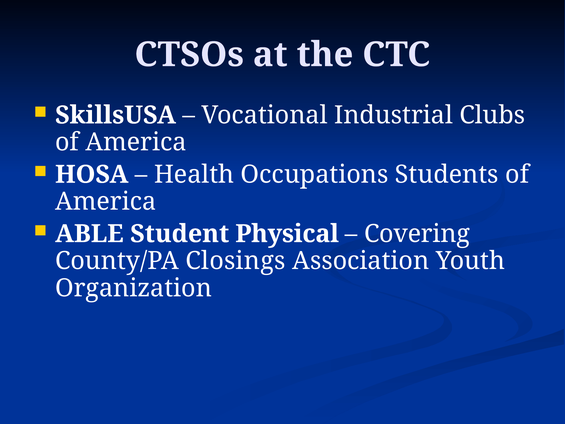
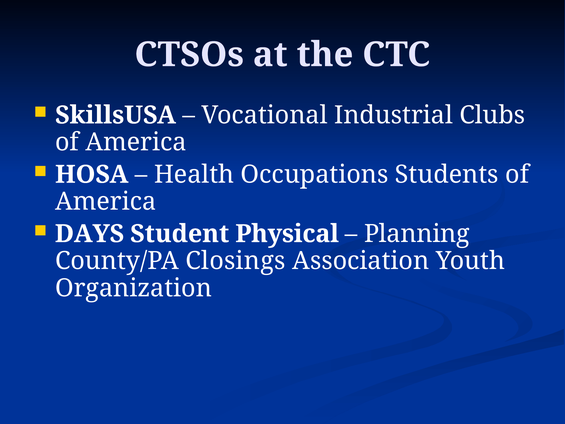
ABLE: ABLE -> DAYS
Covering: Covering -> Planning
